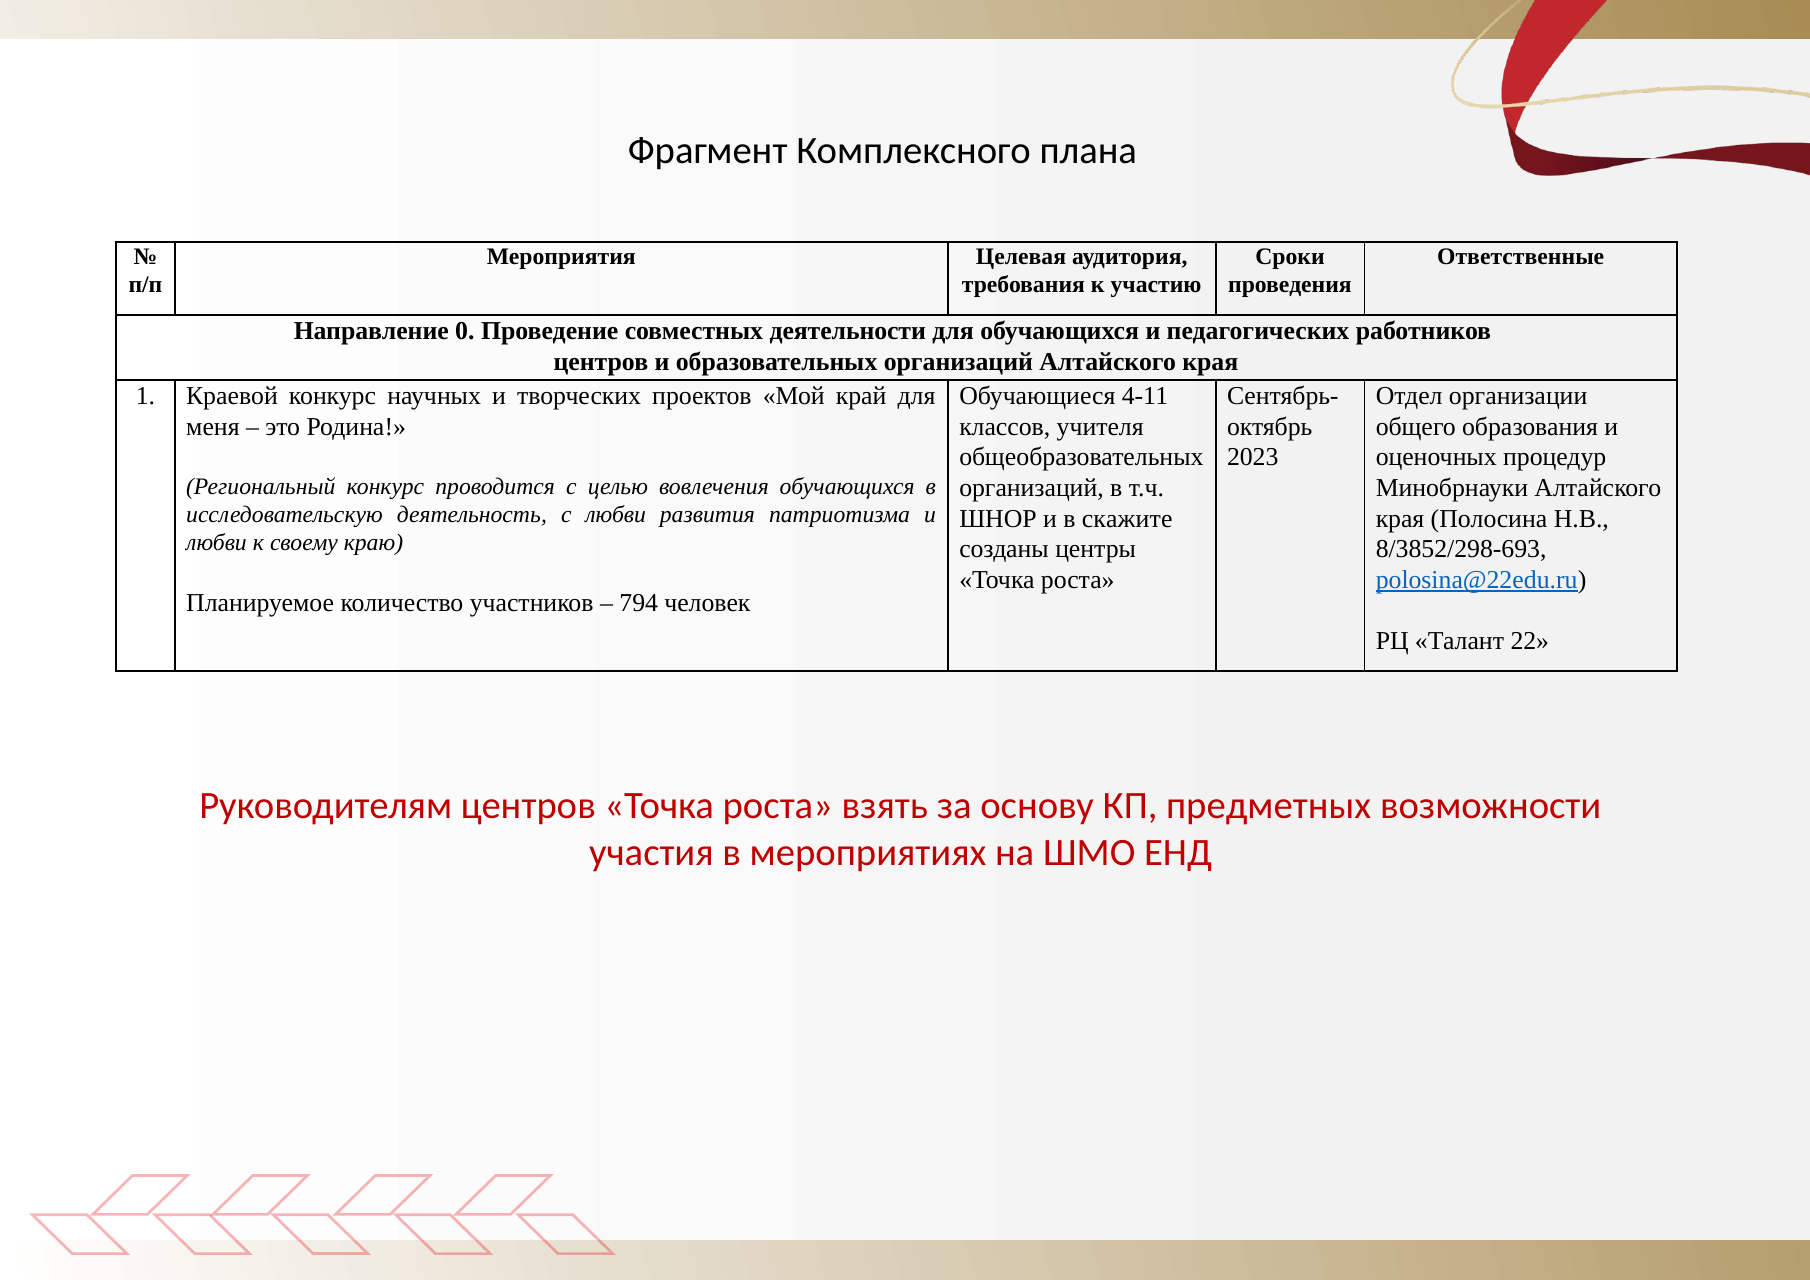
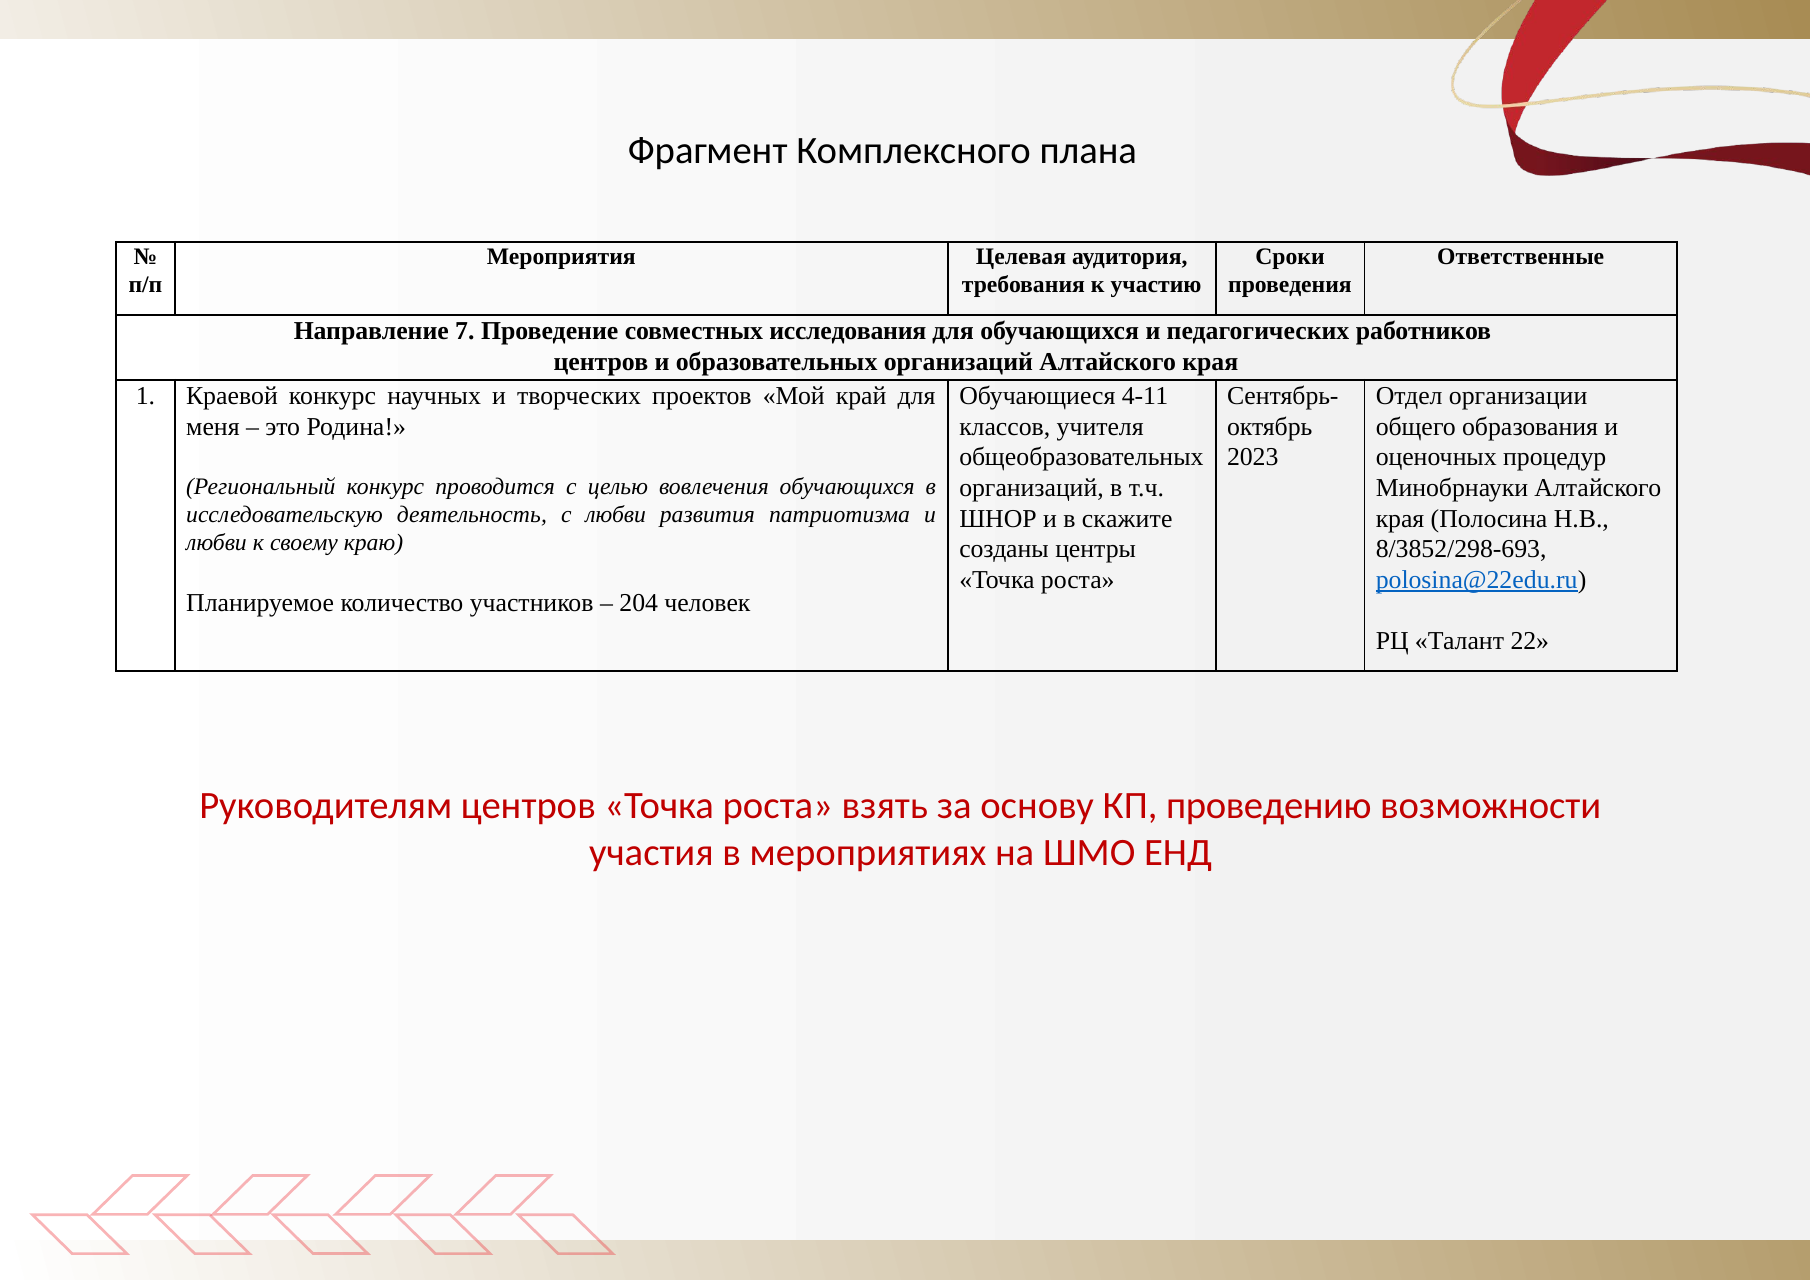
0: 0 -> 7
деятельности: деятельности -> исследования
794: 794 -> 204
предметных: предметных -> проведению
